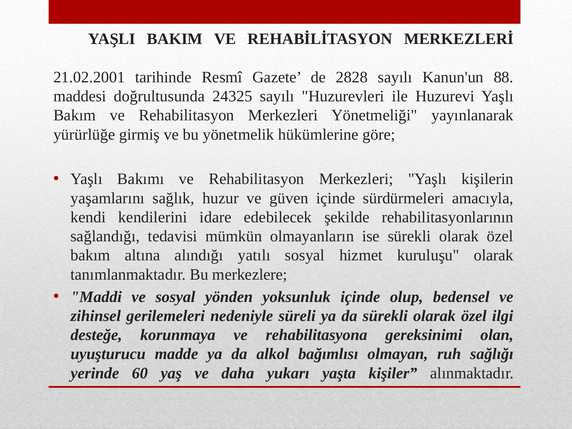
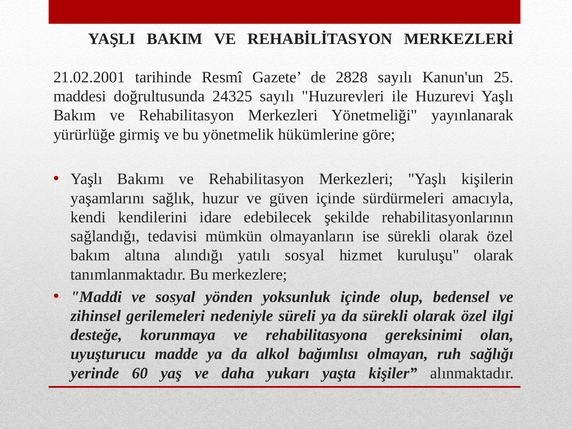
88: 88 -> 25
